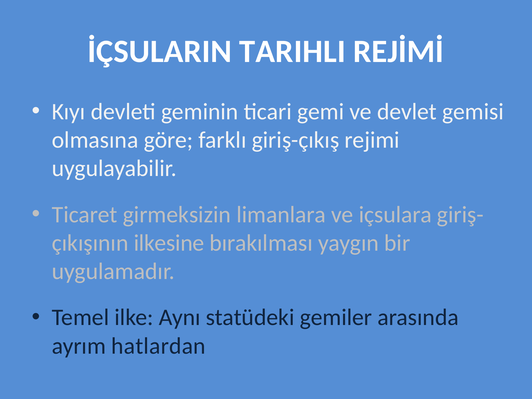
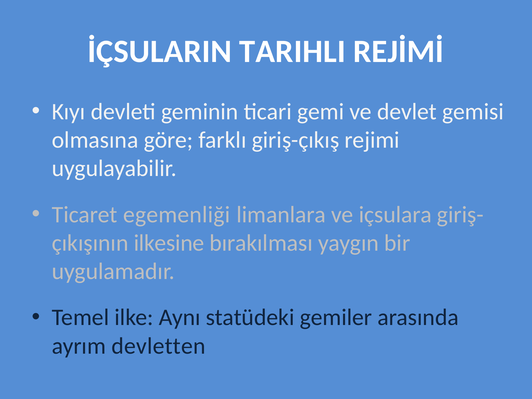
girmeksizin: girmeksizin -> egemenliği
hatlardan: hatlardan -> devletten
